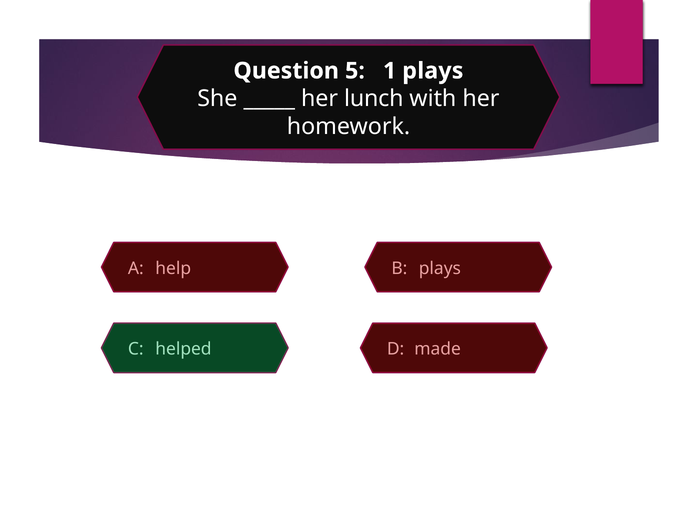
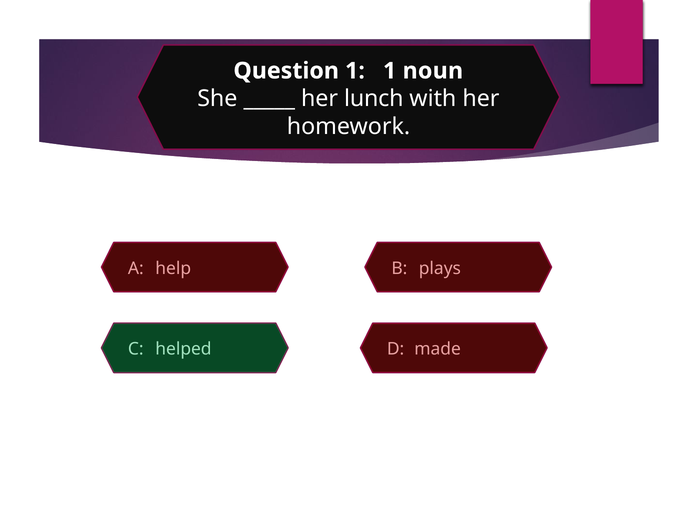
Question 5: 5 -> 1
1 plays: plays -> noun
